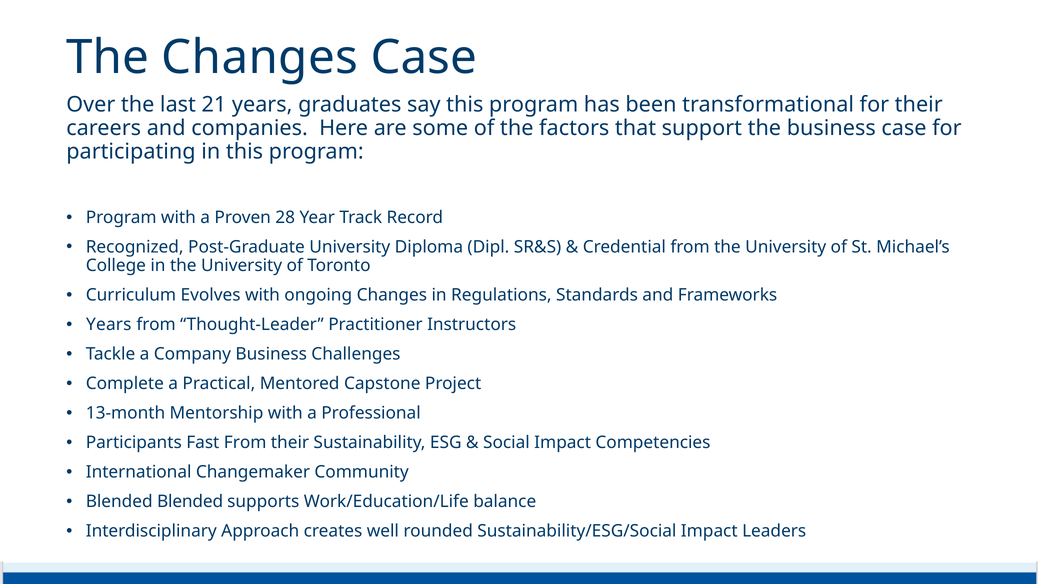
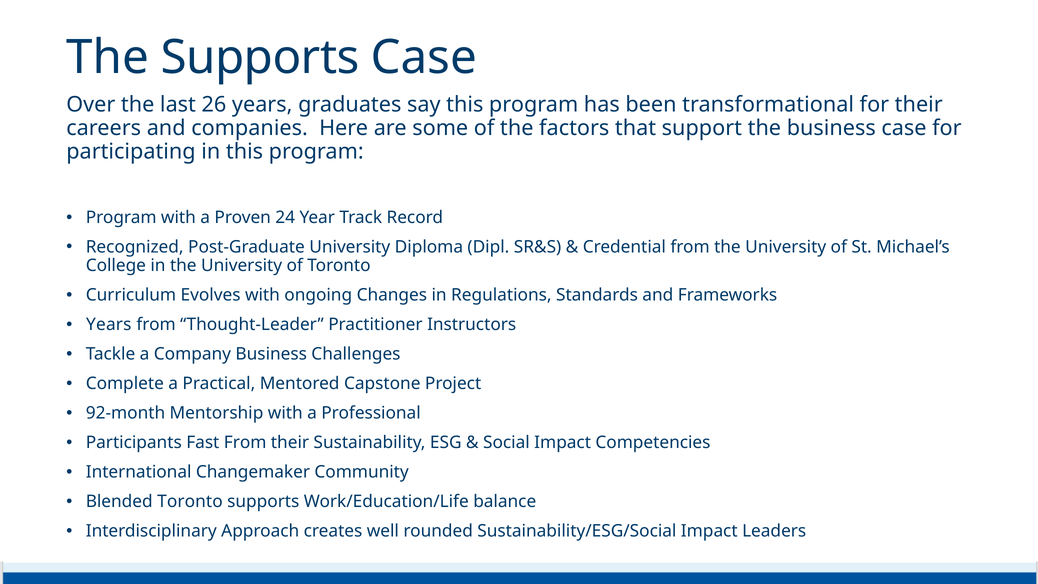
The Changes: Changes -> Supports
21: 21 -> 26
28: 28 -> 24
13-month: 13-month -> 92-month
Blended Blended: Blended -> Toronto
